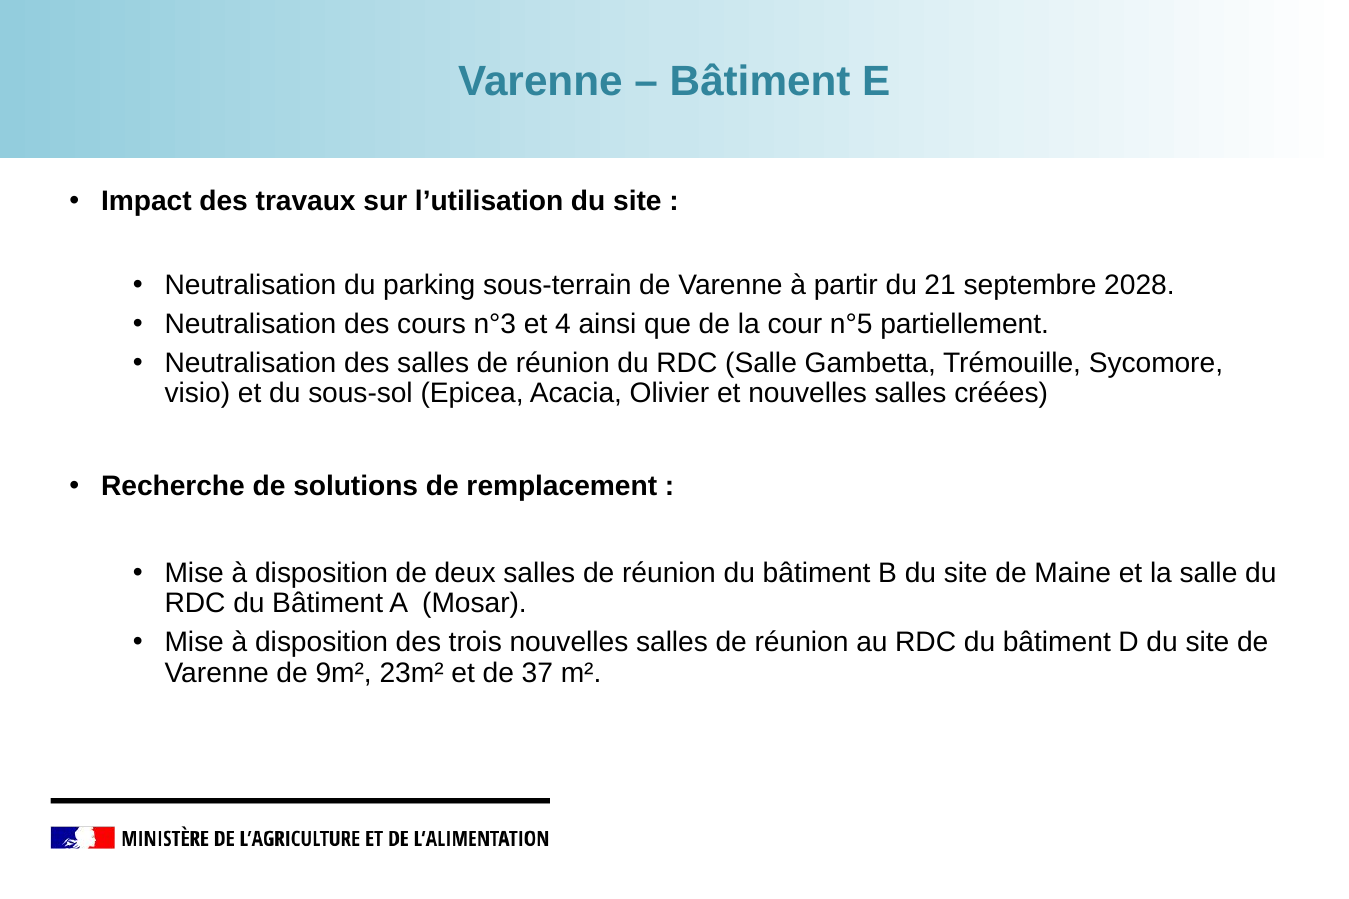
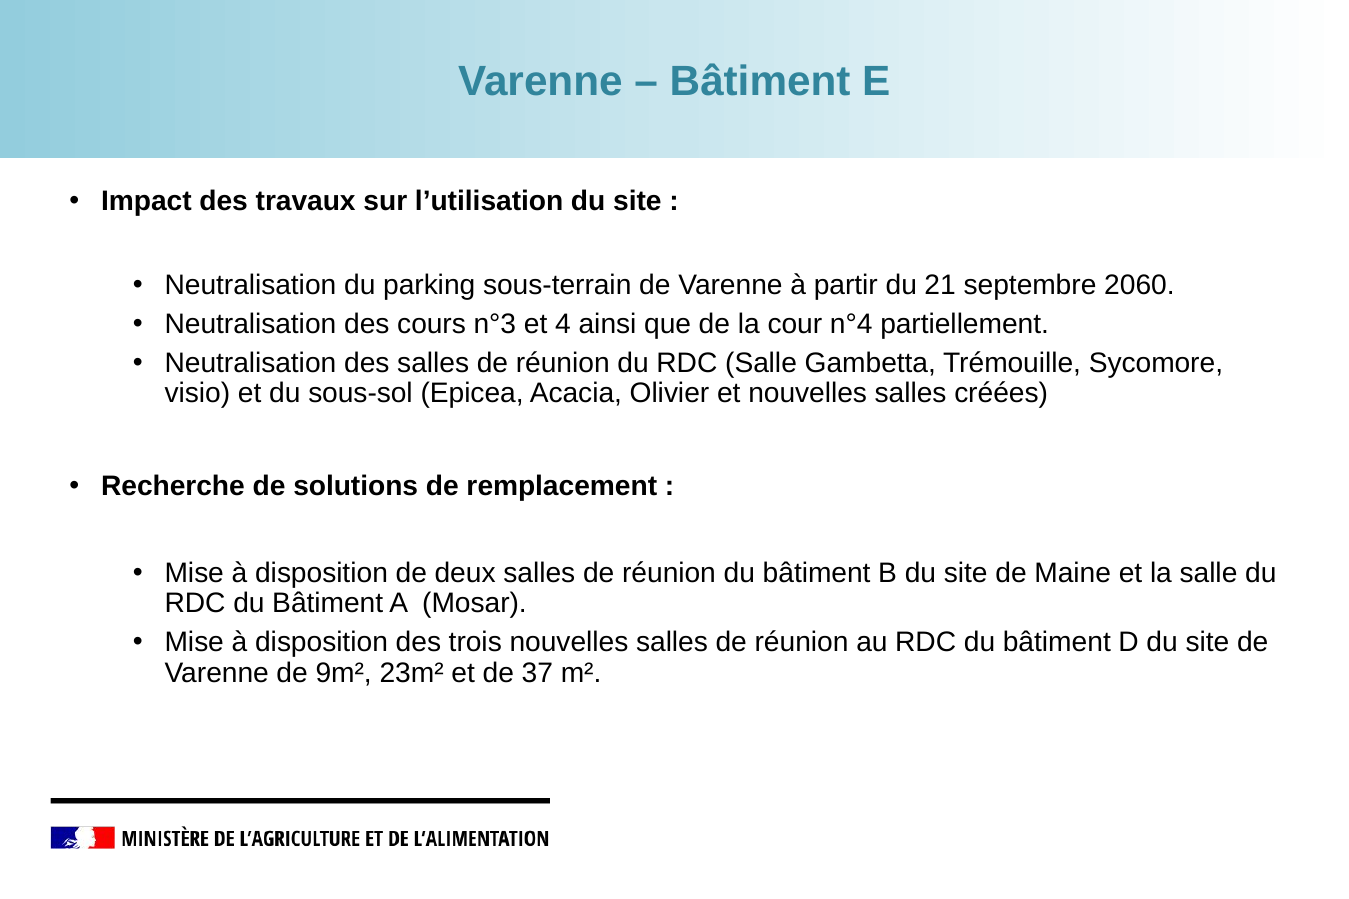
2028: 2028 -> 2060
n°5: n°5 -> n°4
